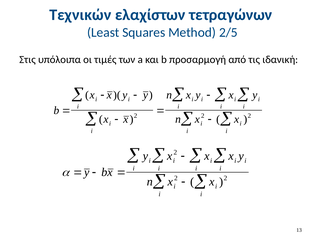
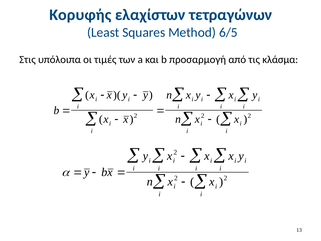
Τεχνικών: Τεχνικών -> Κορυφής
2/5: 2/5 -> 6/5
ιδανική: ιδανική -> κλάσμα
